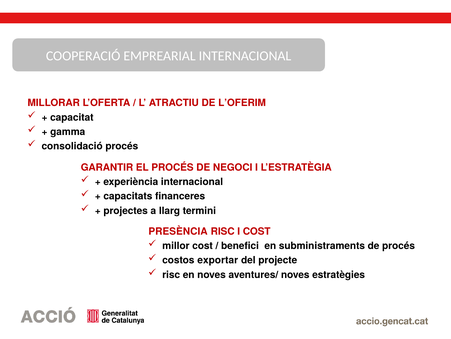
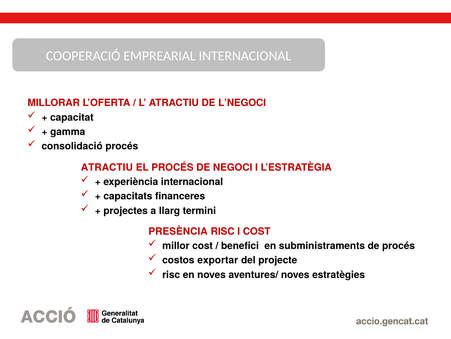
L’OFERIM: L’OFERIM -> L’NEGOCI
GARANTIR at (107, 167): GARANTIR -> ATRACTIU
